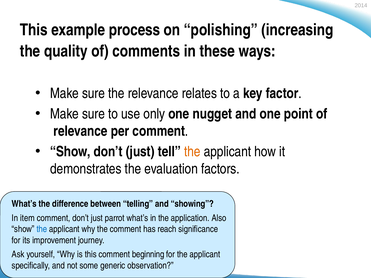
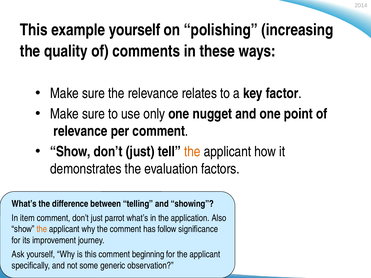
example process: process -> yourself
the at (42, 229) colour: blue -> orange
reach: reach -> follow
